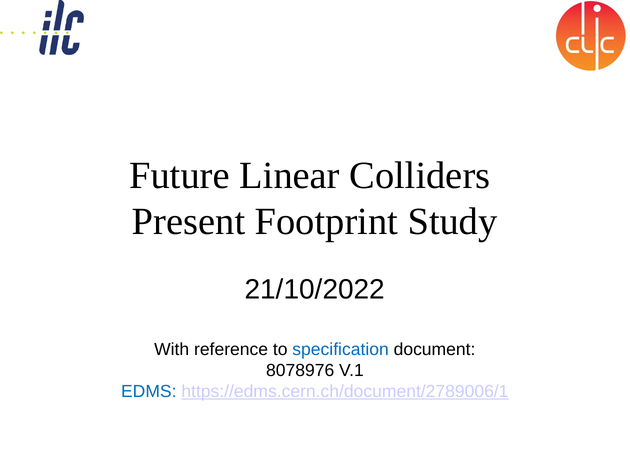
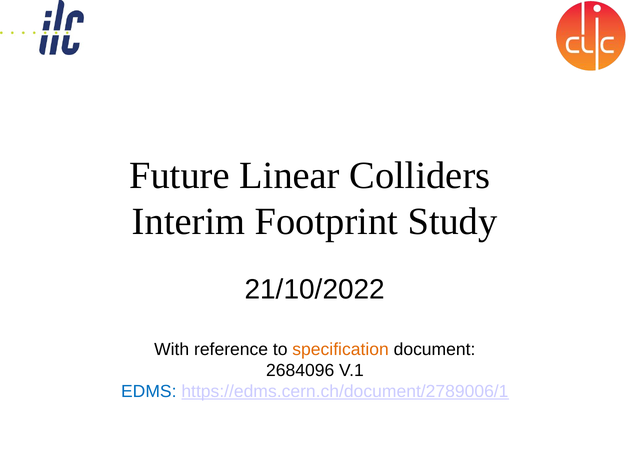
Present: Present -> Interim
specification colour: blue -> orange
8078976: 8078976 -> 2684096
